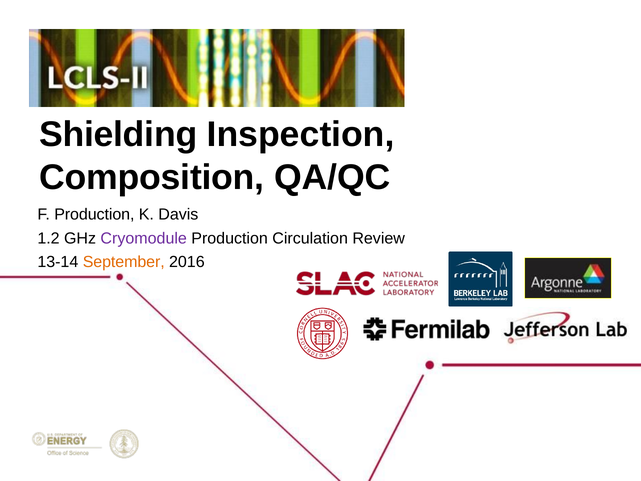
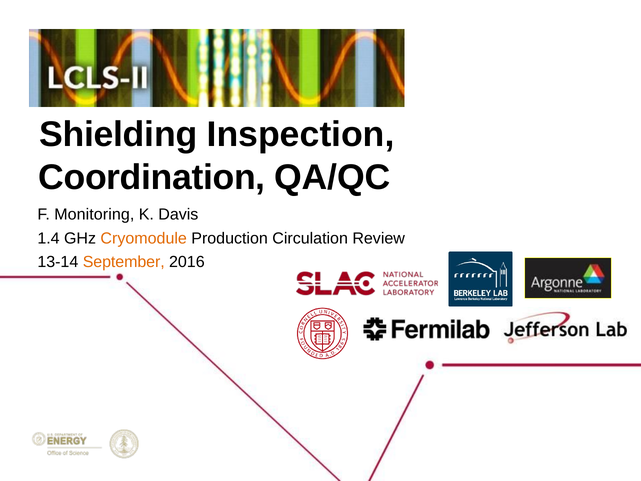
Composition: Composition -> Coordination
F Production: Production -> Monitoring
1.2: 1.2 -> 1.4
Cryomodule colour: purple -> orange
